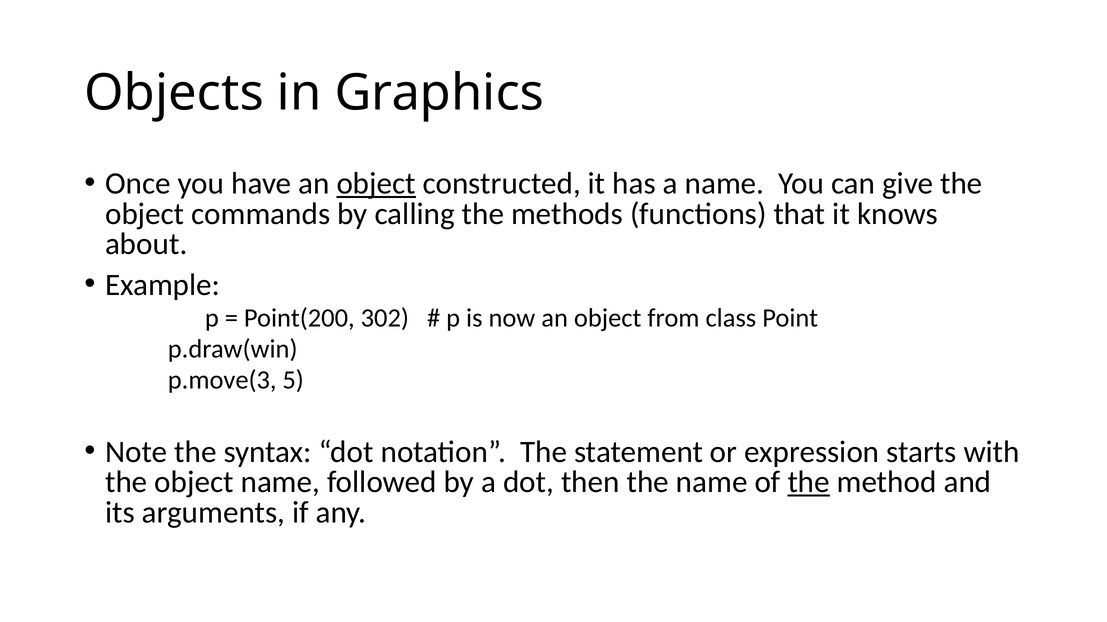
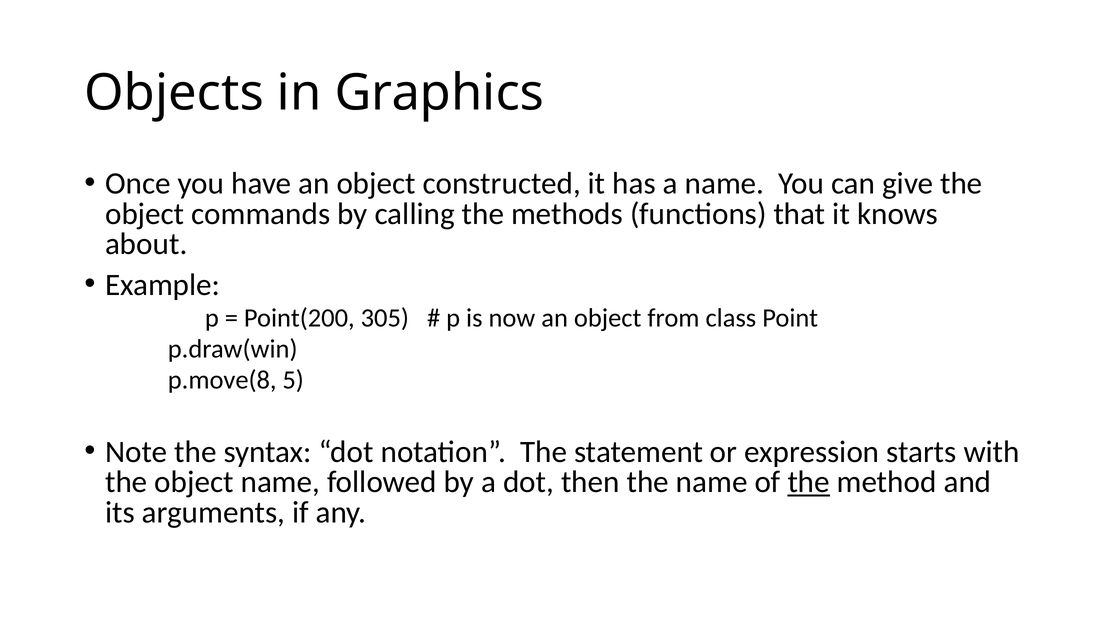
object at (376, 184) underline: present -> none
302: 302 -> 305
p.move(3: p.move(3 -> p.move(8
